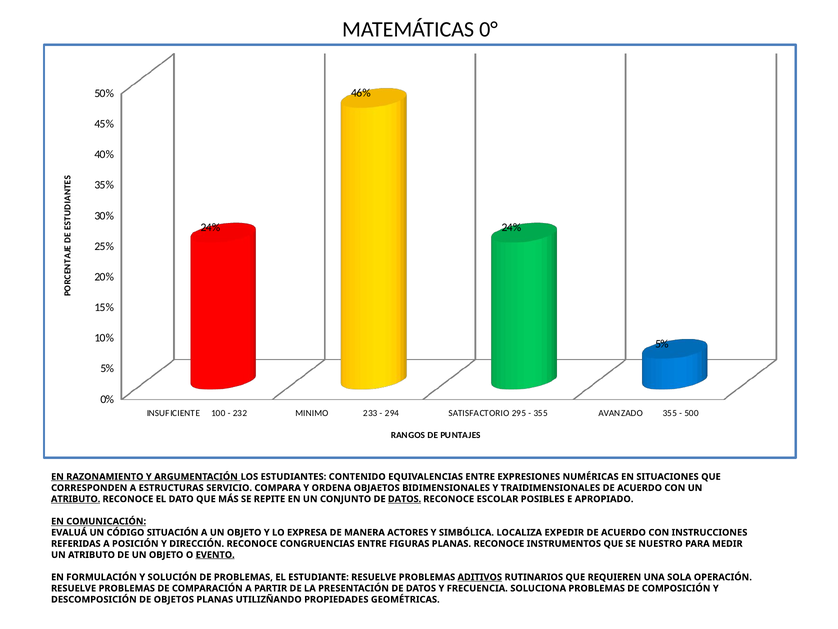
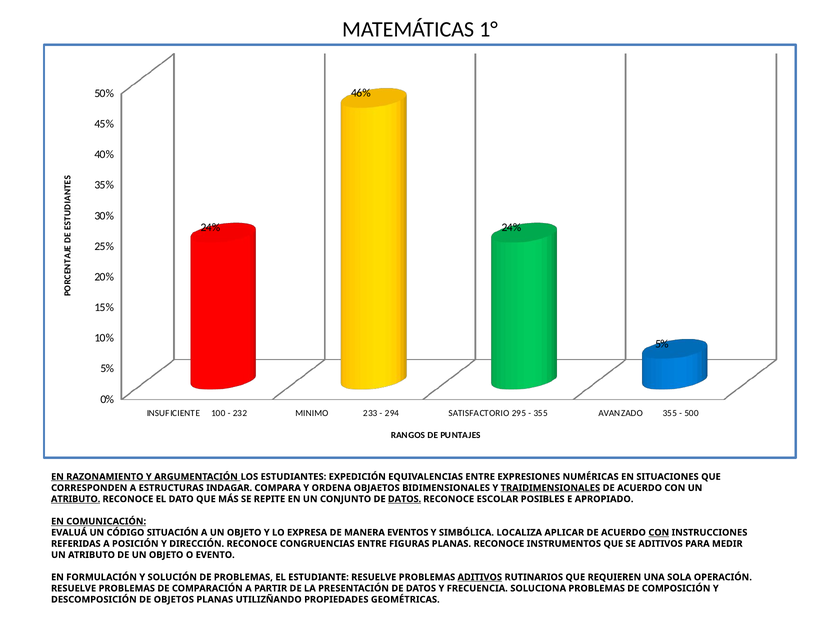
0°: 0° -> 1°
CONTENIDO: CONTENIDO -> EXPEDICIÓN
SERVICIO: SERVICIO -> INDAGAR
TRAIDIMENSIONALES underline: none -> present
ACTORES: ACTORES -> EVENTOS
EXPEDIR: EXPEDIR -> APLICAR
CON at (659, 532) underline: none -> present
SE NUESTRO: NUESTRO -> ADITIVOS
EVENTO underline: present -> none
